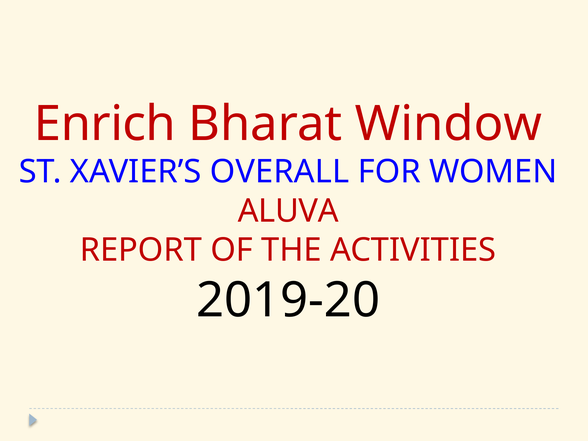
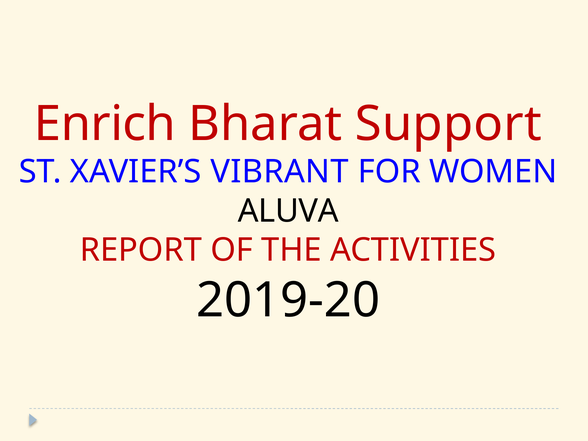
Window: Window -> Support
OVERALL: OVERALL -> VIBRANT
ALUVA colour: red -> black
